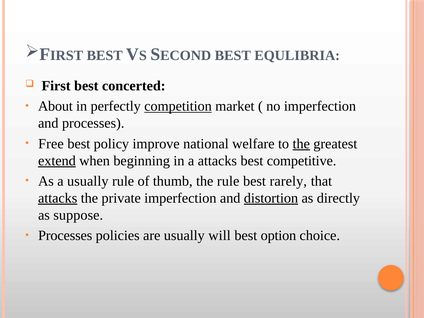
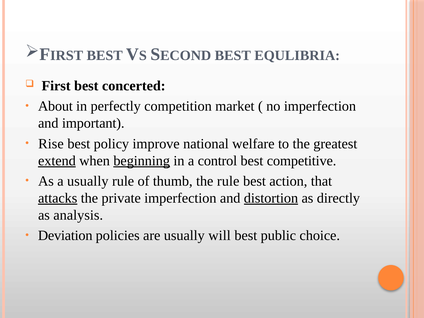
competition underline: present -> none
and processes: processes -> important
Free: Free -> Rise
the at (301, 144) underline: present -> none
beginning underline: none -> present
a attacks: attacks -> control
rarely: rarely -> action
suppose: suppose -> analysis
Processes at (65, 236): Processes -> Deviation
option: option -> public
